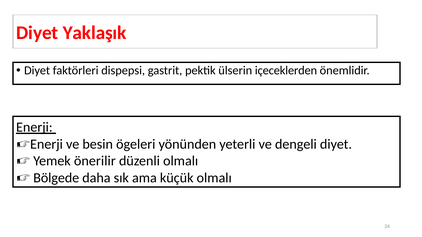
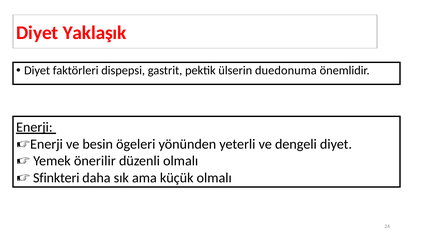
içeceklerden: içeceklerden -> duedonuma
Bölgede: Bölgede -> Sfinkteri
